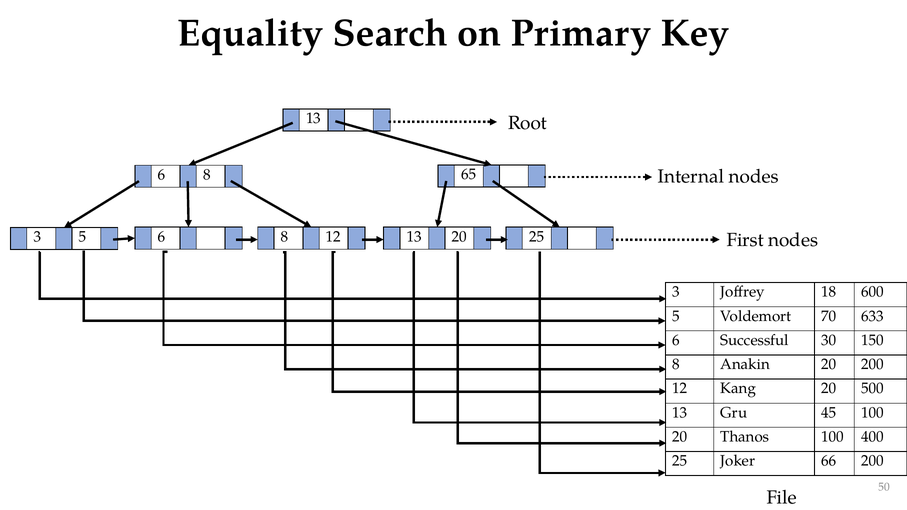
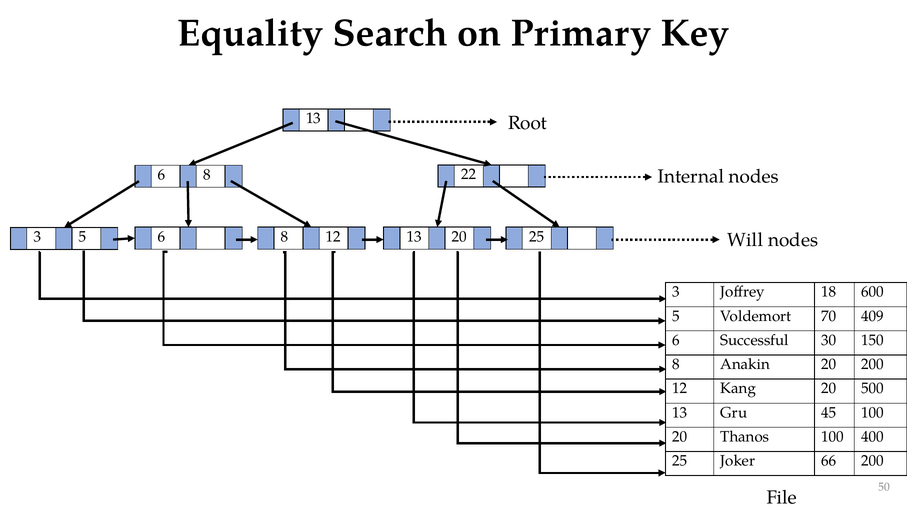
65: 65 -> 22
First: First -> Will
633: 633 -> 409
